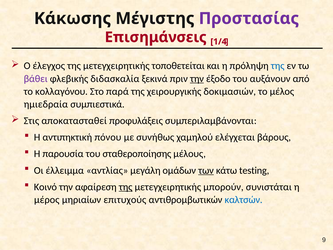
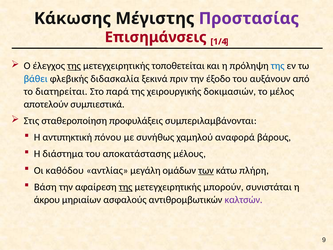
της at (74, 66) underline: none -> present
βάθει colour: purple -> blue
την at (197, 79) underline: present -> none
κολλαγόνου: κολλαγόνου -> διατηρείται
ημιεδραία: ημιεδραία -> αποτελούν
αποκατασταθεί: αποκατασταθεί -> σταθεροποίηση
ελέγχεται: ελέγχεται -> αναφορά
παρουσία: παρουσία -> διάστημα
σταθεροποίησης: σταθεροποίησης -> αποκατάστασης
έλλειμμα: έλλειμμα -> καθόδου
testing: testing -> πλήρη
Κοινό: Κοινό -> Βάση
μέρος: μέρος -> άκρου
επιτυχούς: επιτυχούς -> ασφαλούς
καλτσών colour: blue -> purple
